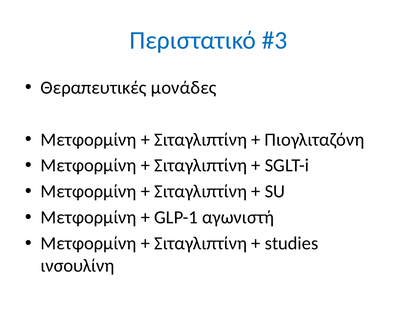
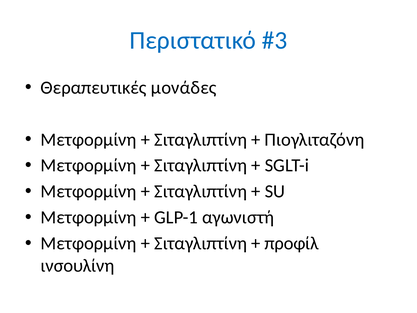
studies: studies -> προφίλ
